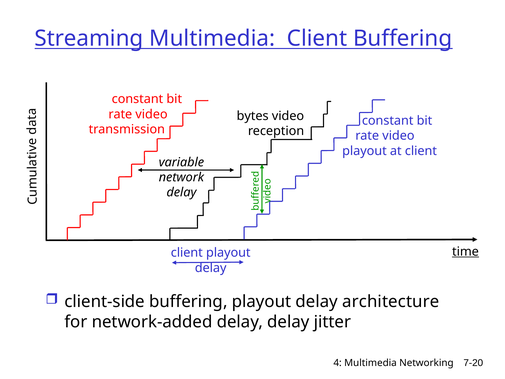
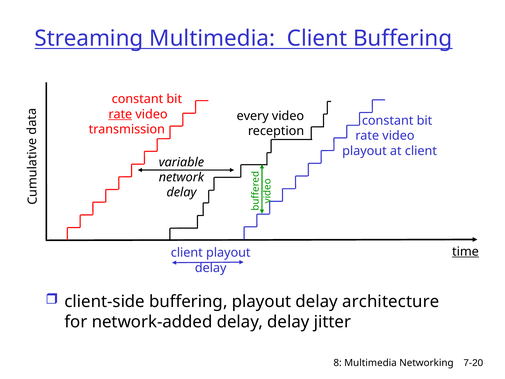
rate at (120, 114) underline: none -> present
bytes: bytes -> every
4: 4 -> 8
